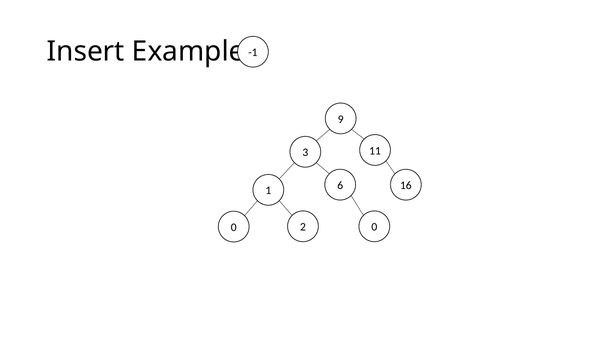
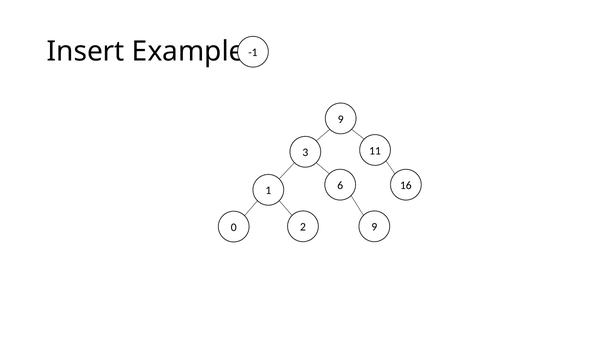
2 0: 0 -> 9
